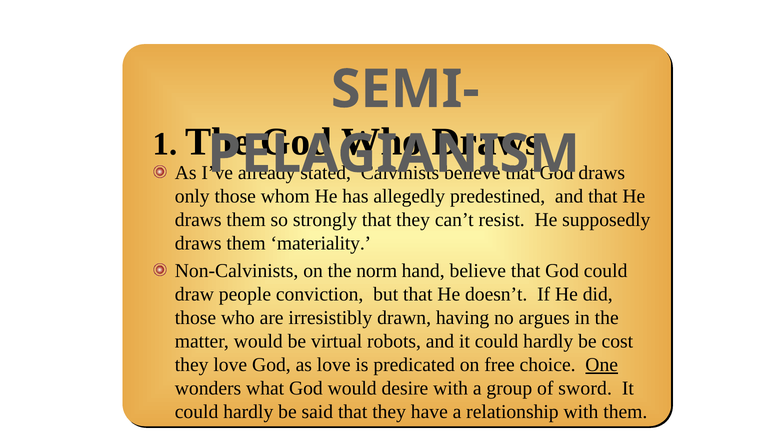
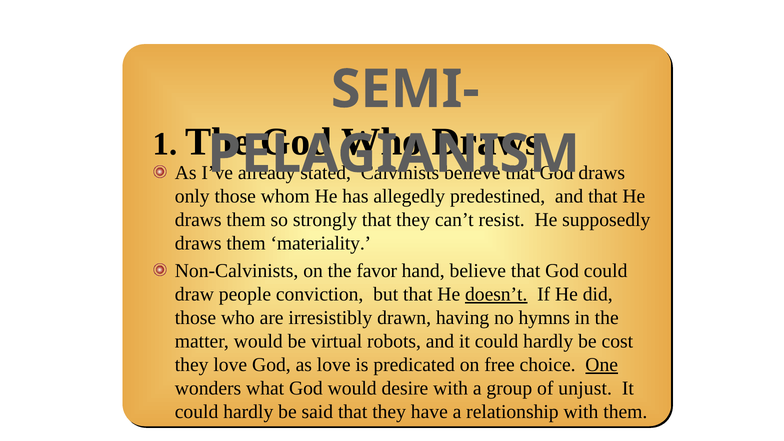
norm: norm -> favor
doesn’t underline: none -> present
argues: argues -> hymns
sword: sword -> unjust
